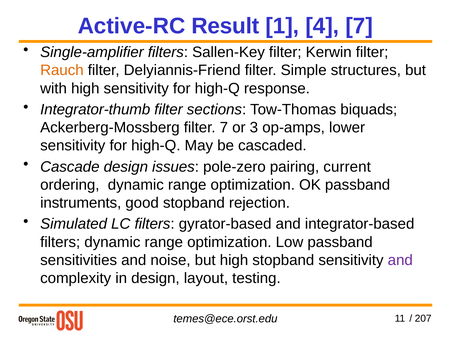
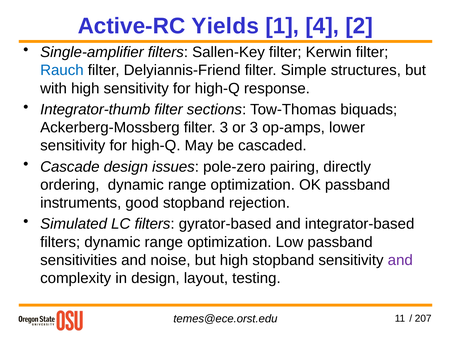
Result: Result -> Yields
4 7: 7 -> 2
Rauch colour: orange -> blue
filter 7: 7 -> 3
current: current -> directly
